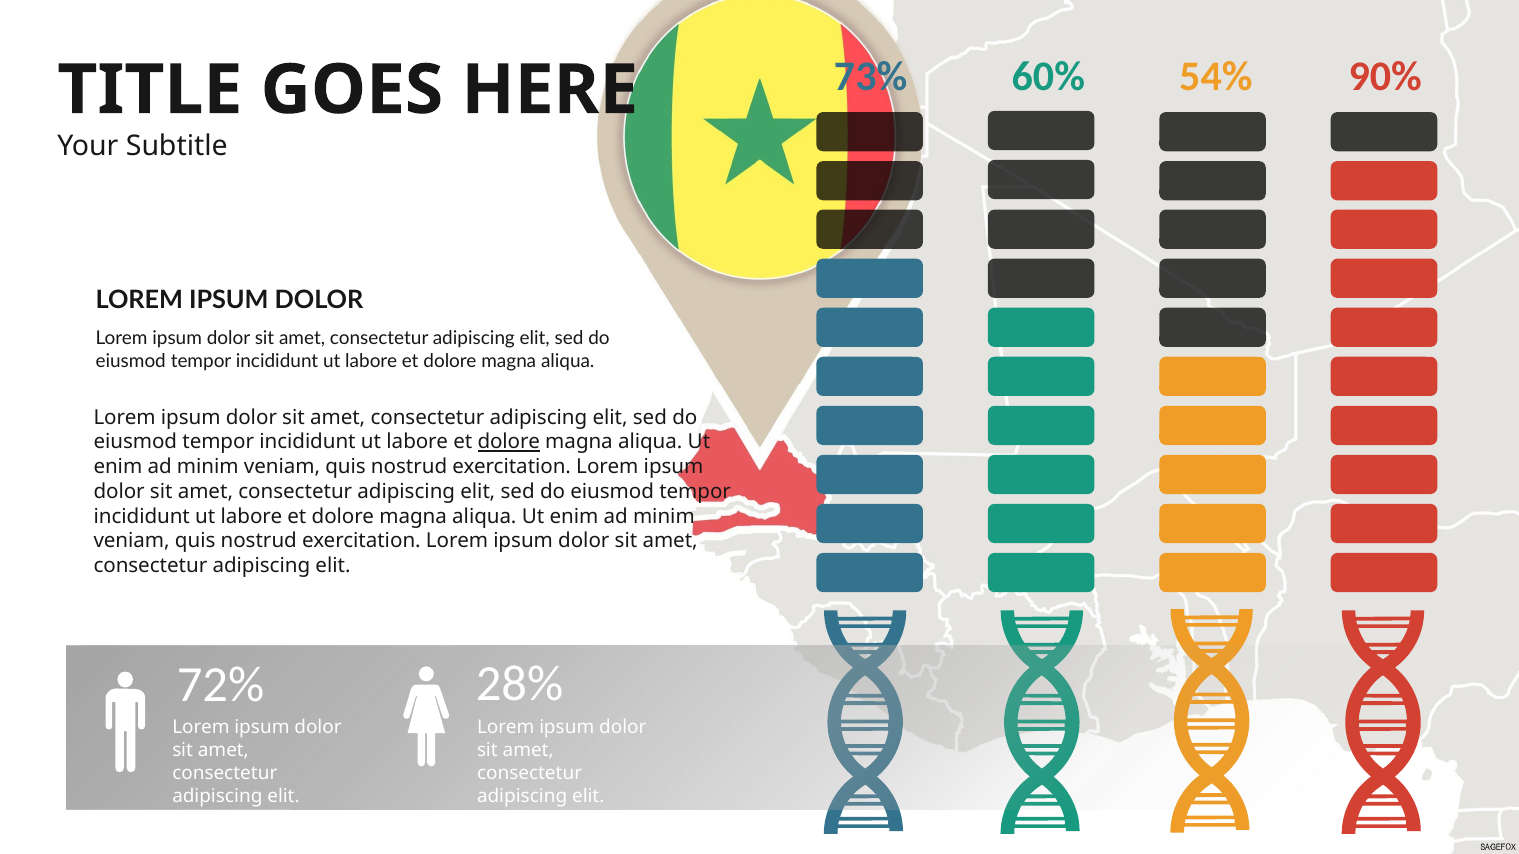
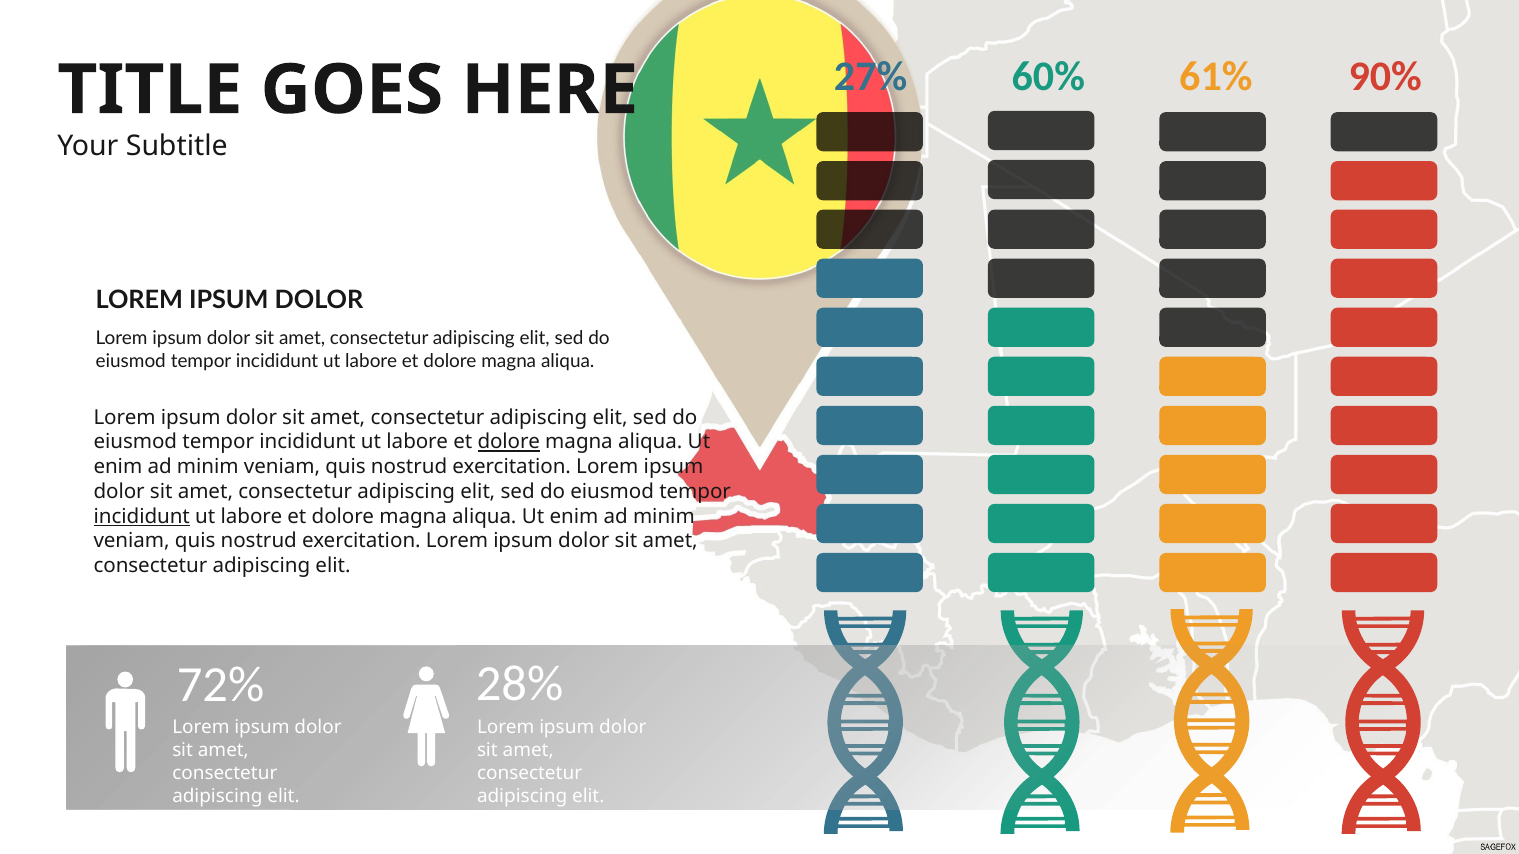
73%: 73% -> 27%
54%: 54% -> 61%
incididunt at (142, 517) underline: none -> present
